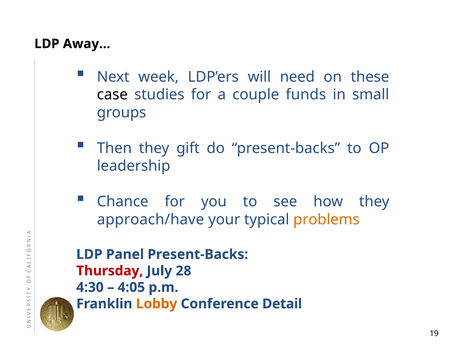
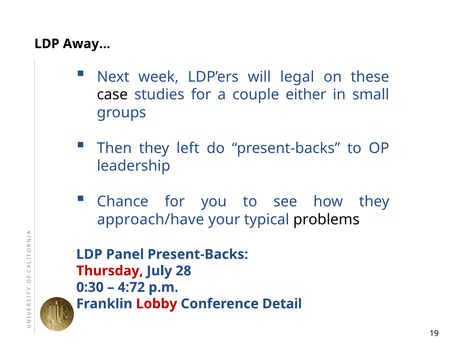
need: need -> legal
funds: funds -> either
gift: gift -> left
problems colour: orange -> black
4:30: 4:30 -> 0:30
4:05: 4:05 -> 4:72
Lobby colour: orange -> red
